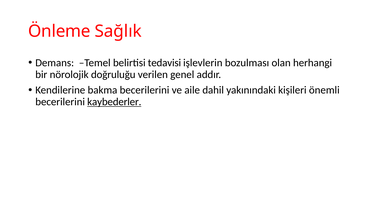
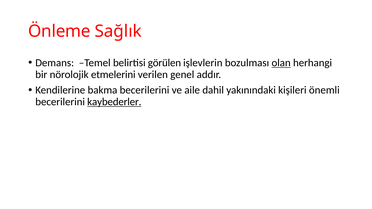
tedavisi: tedavisi -> görülen
olan underline: none -> present
doğruluğu: doğruluğu -> etmelerini
